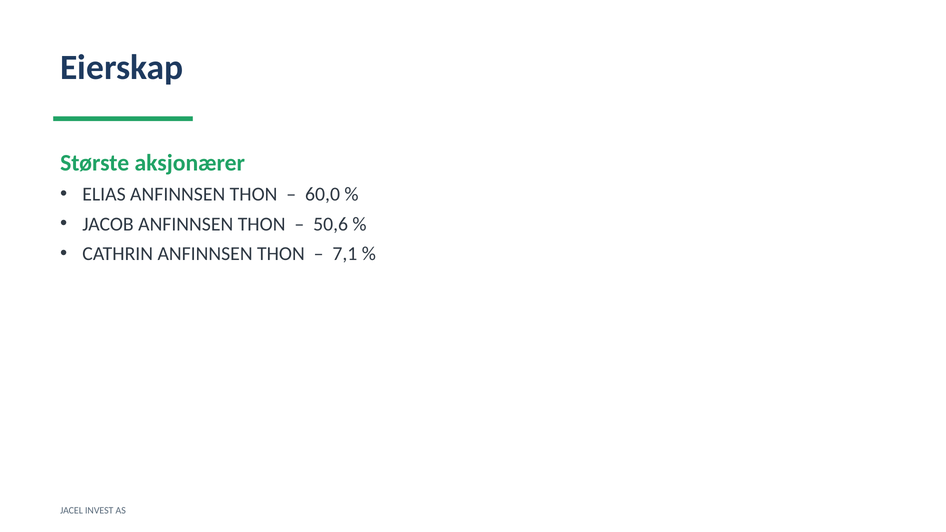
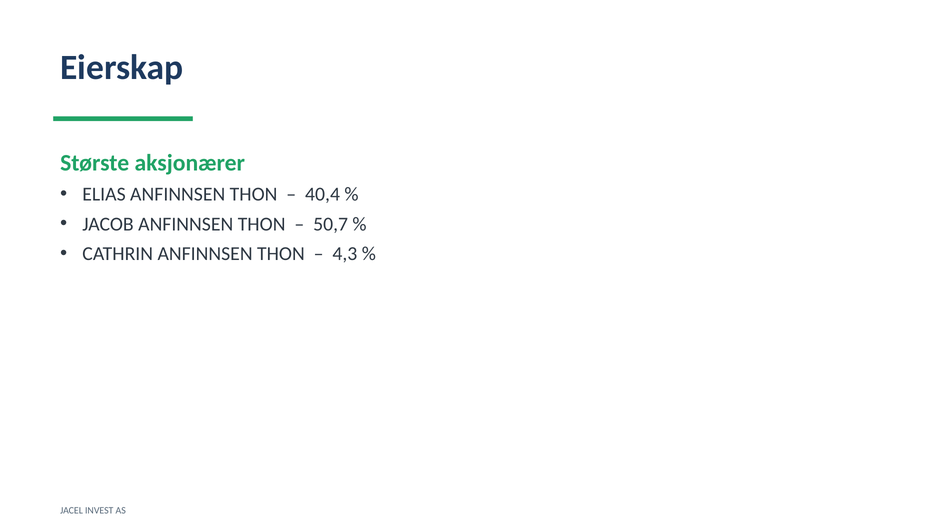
60,0: 60,0 -> 40,4
50,6: 50,6 -> 50,7
7,1: 7,1 -> 4,3
